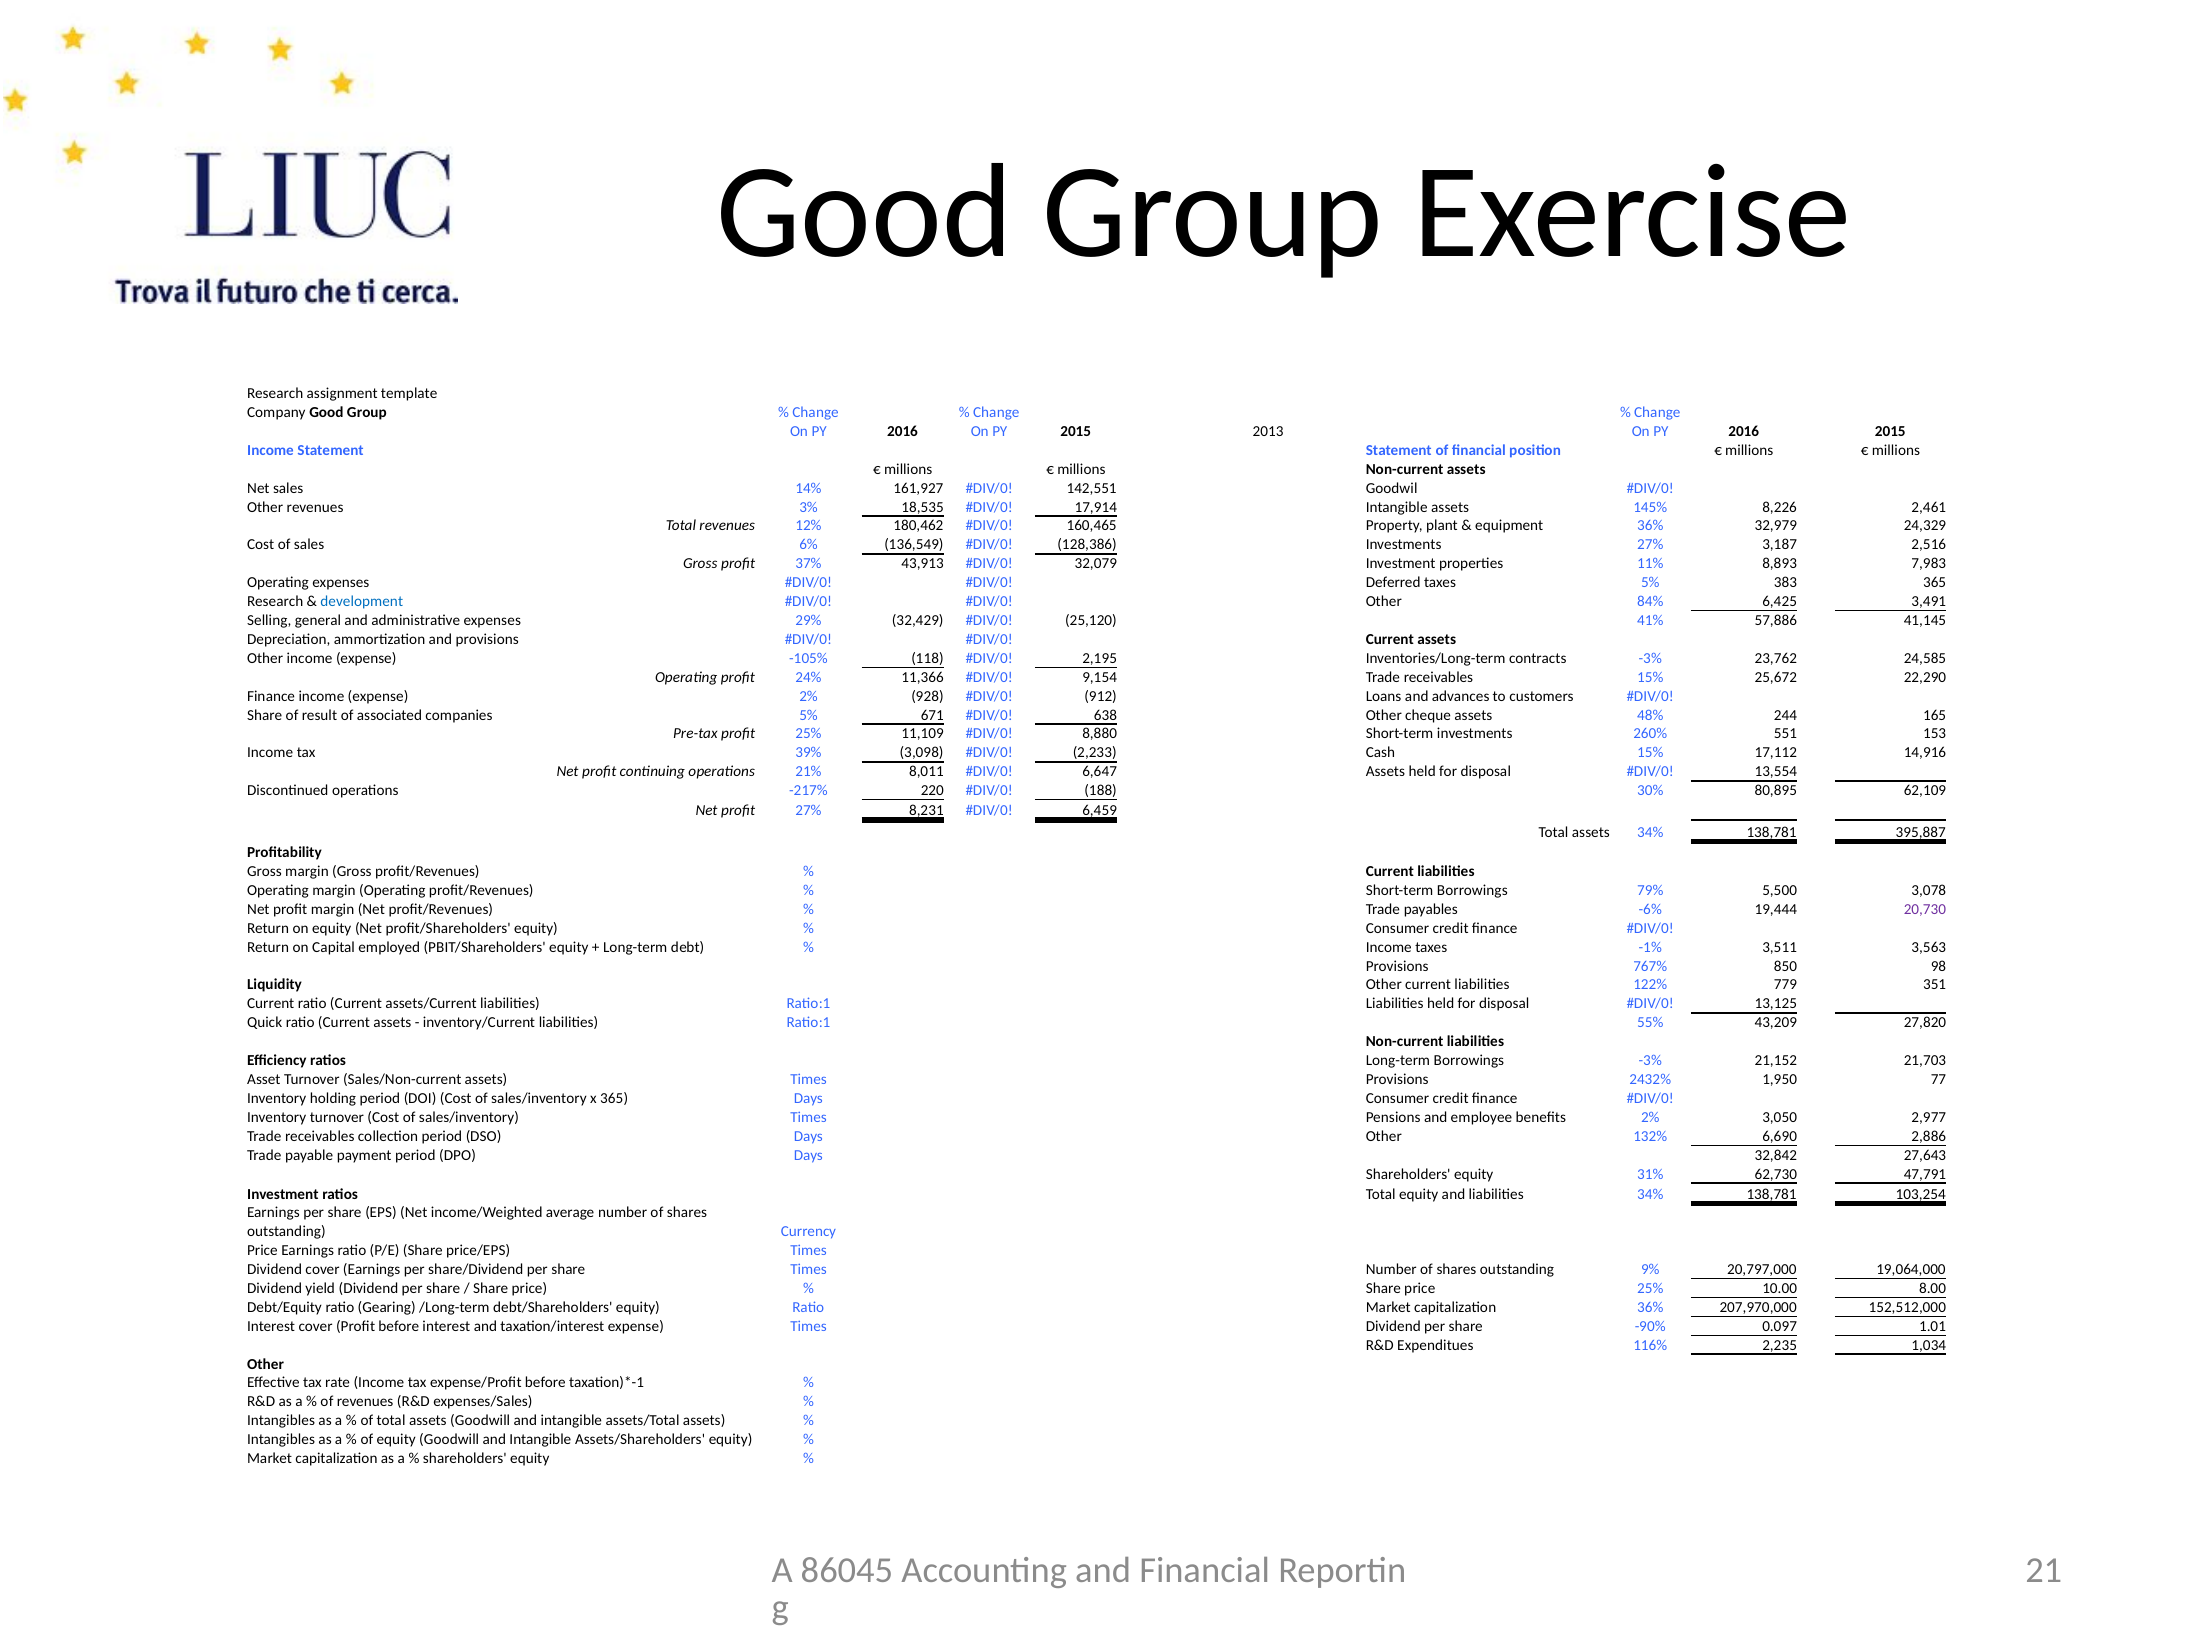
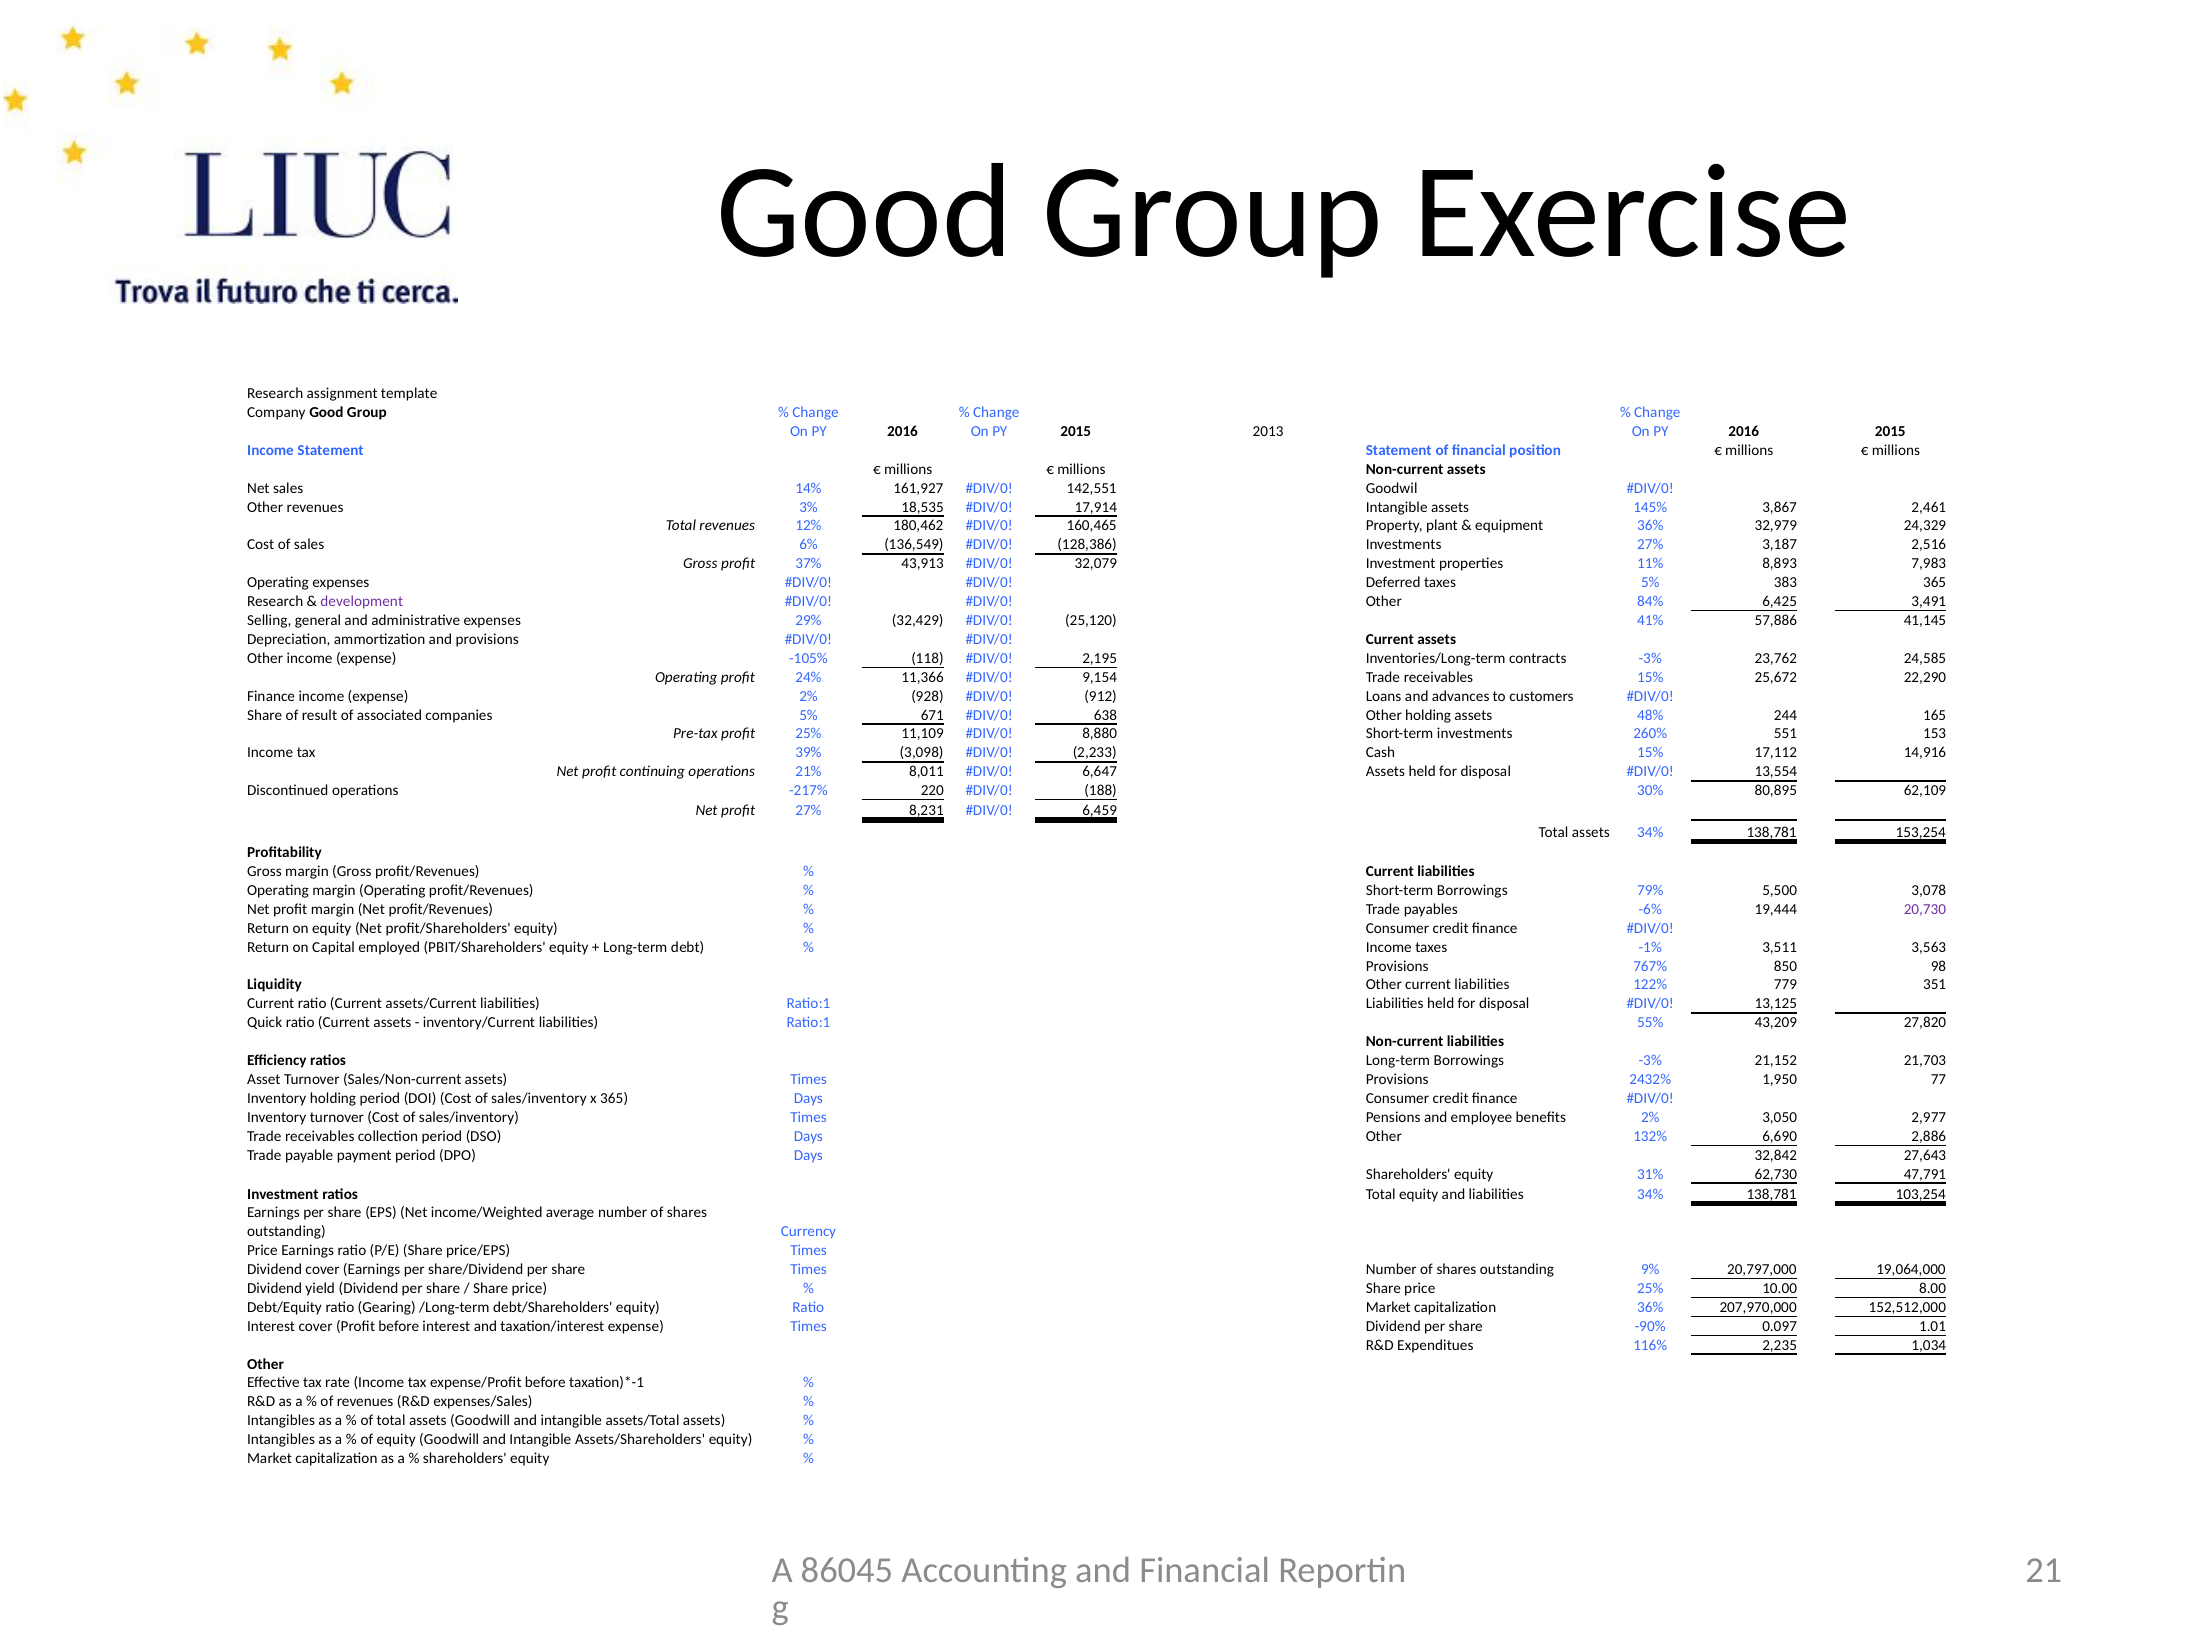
8,226: 8,226 -> 3,867
development colour: blue -> purple
Other cheque: cheque -> holding
395,887: 395,887 -> 153,254
